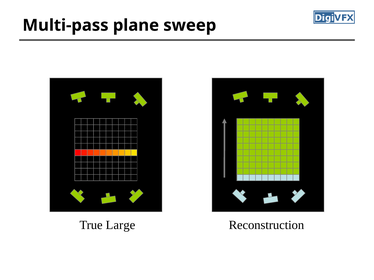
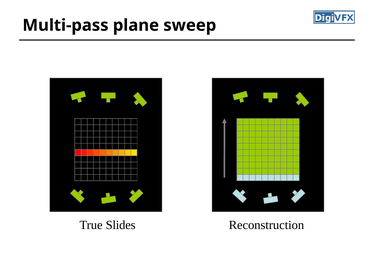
Large: Large -> Slides
